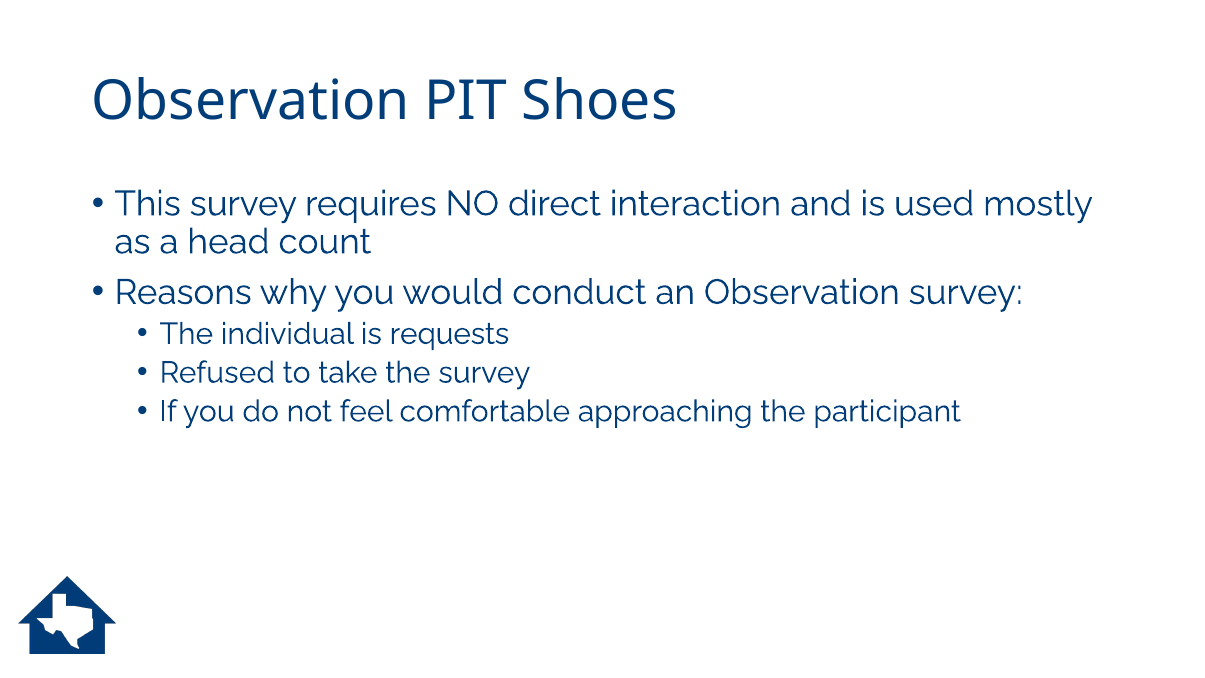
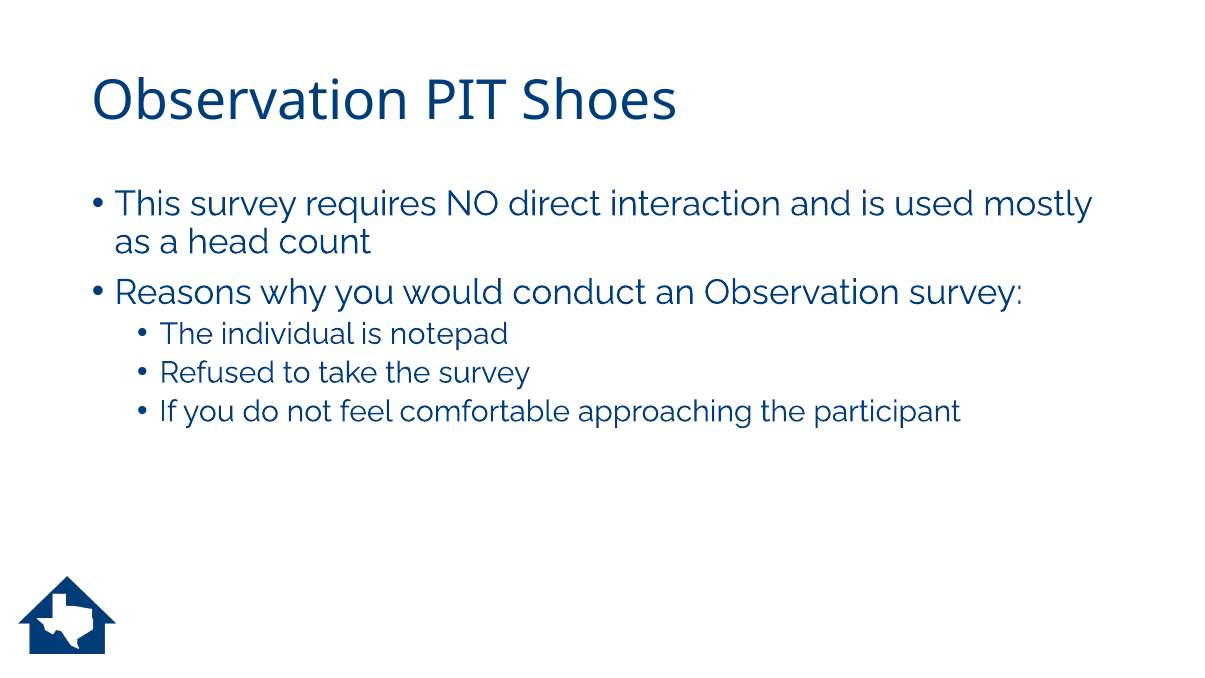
requests: requests -> notepad
